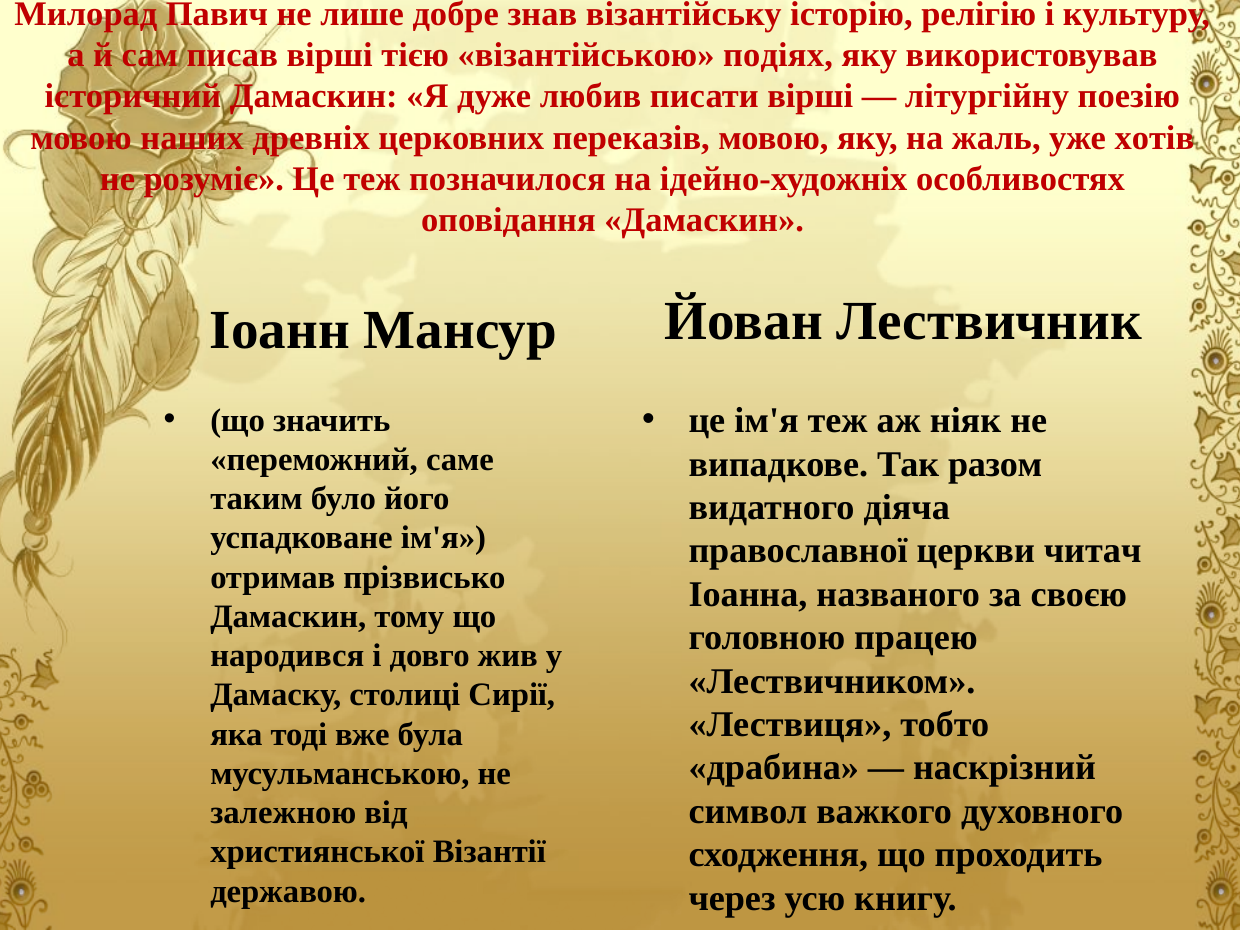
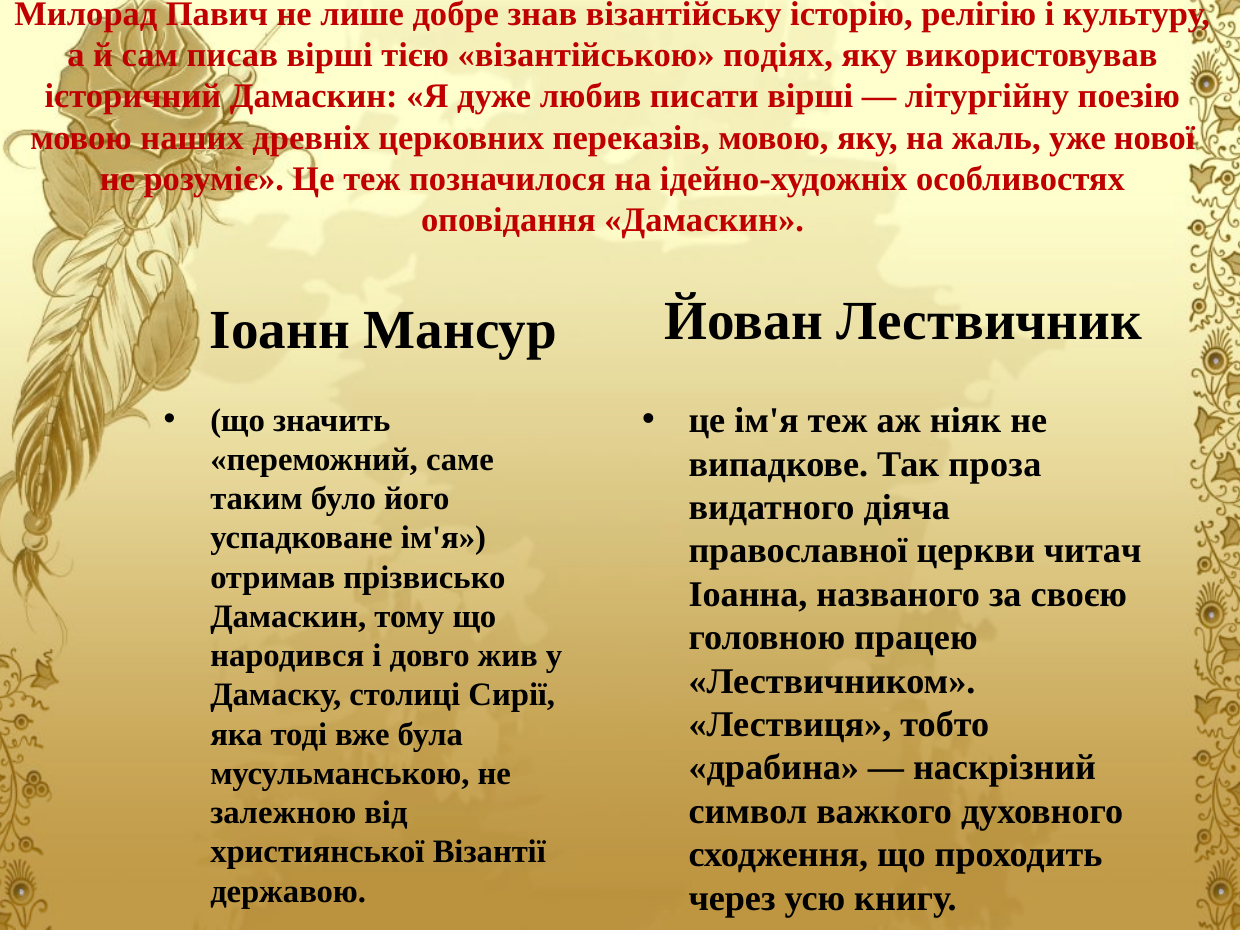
хотів: хотів -> нової
разом: разом -> проза
